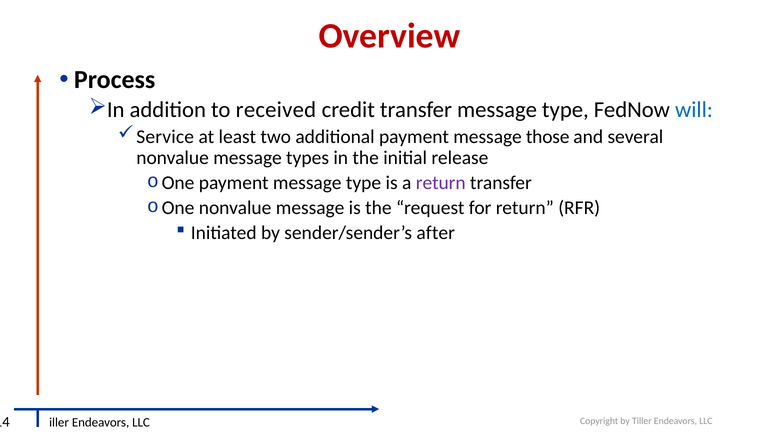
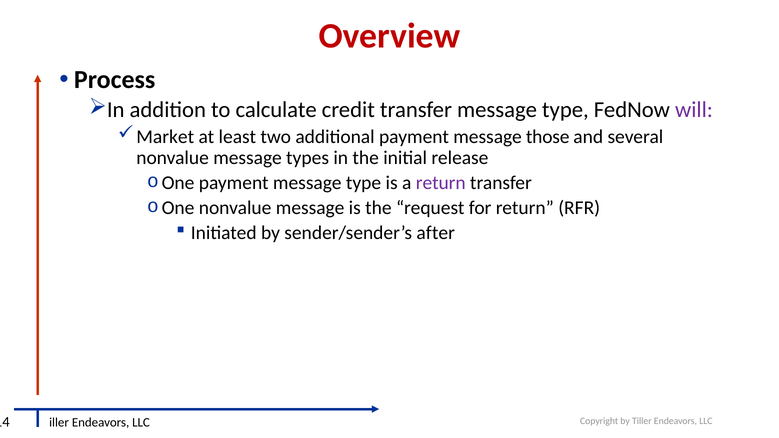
received: received -> calculate
will colour: blue -> purple
Service: Service -> Market
